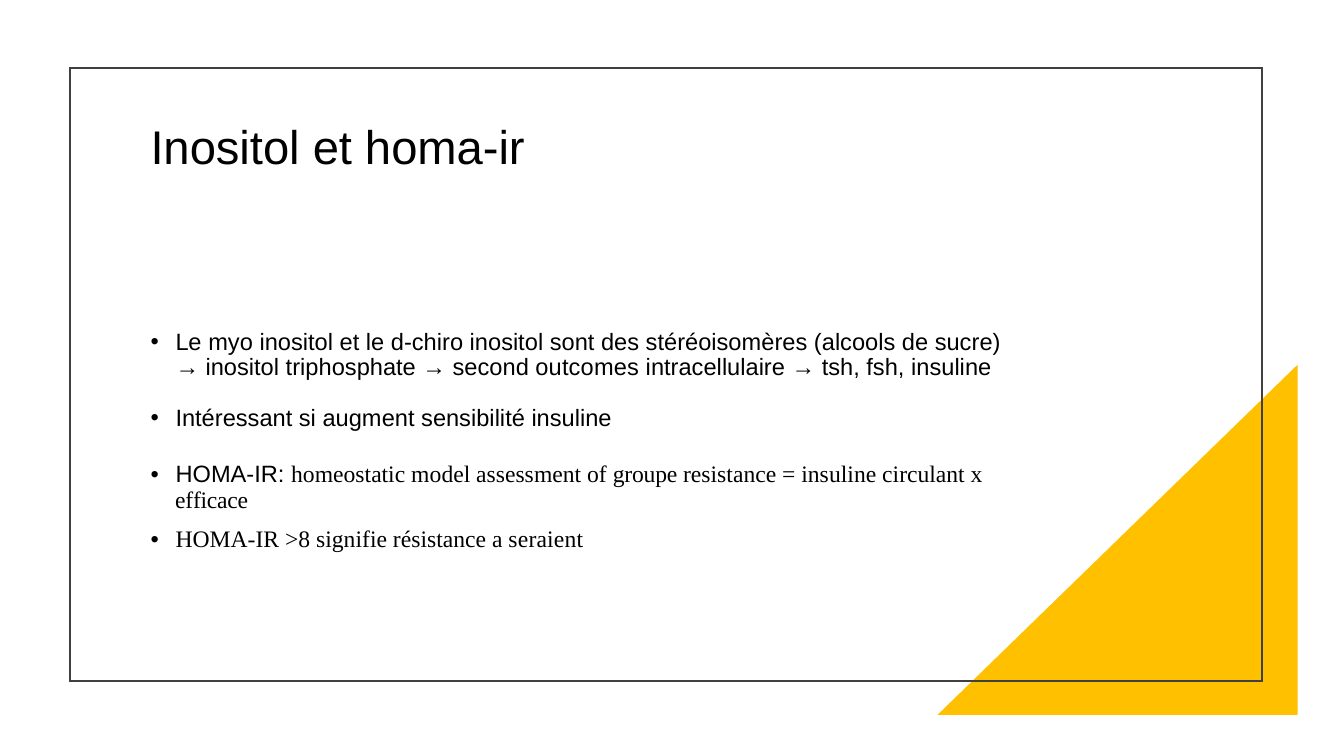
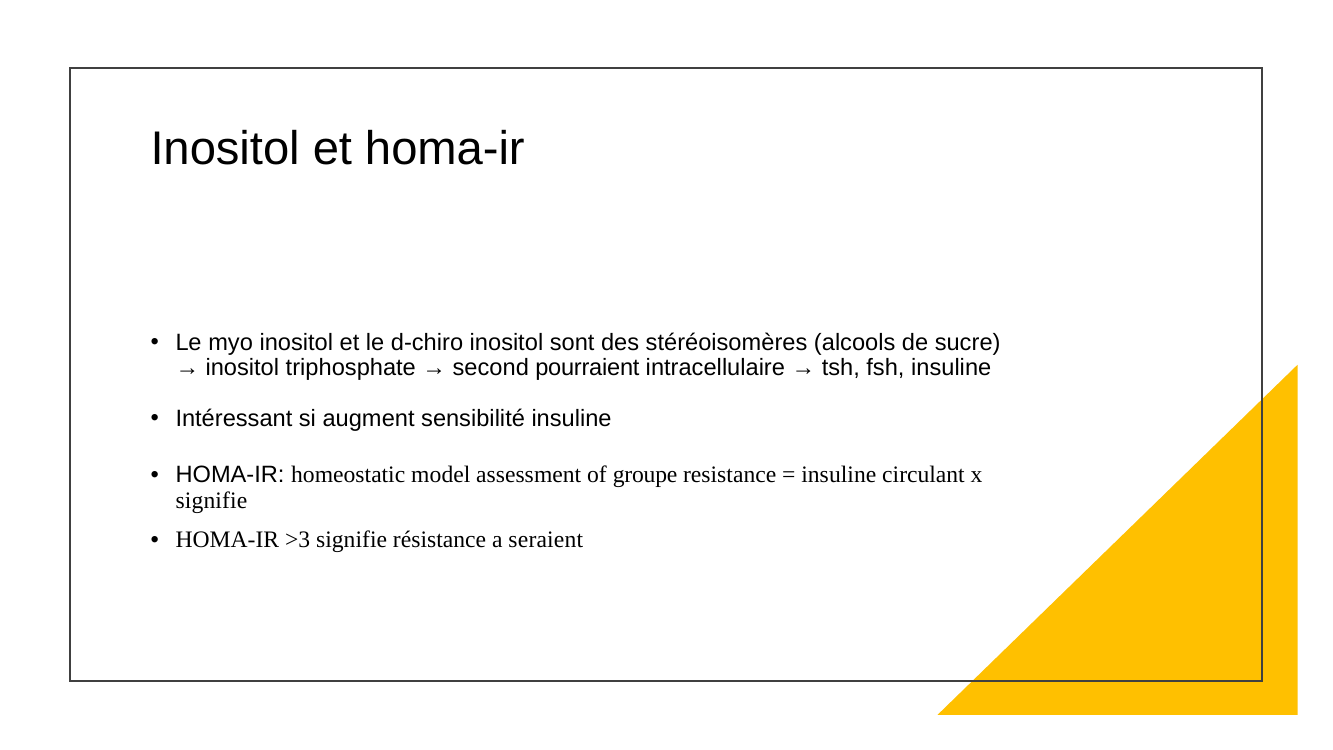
outcomes: outcomes -> pourraient
efficace at (212, 501): efficace -> signifie
>8: >8 -> >3
